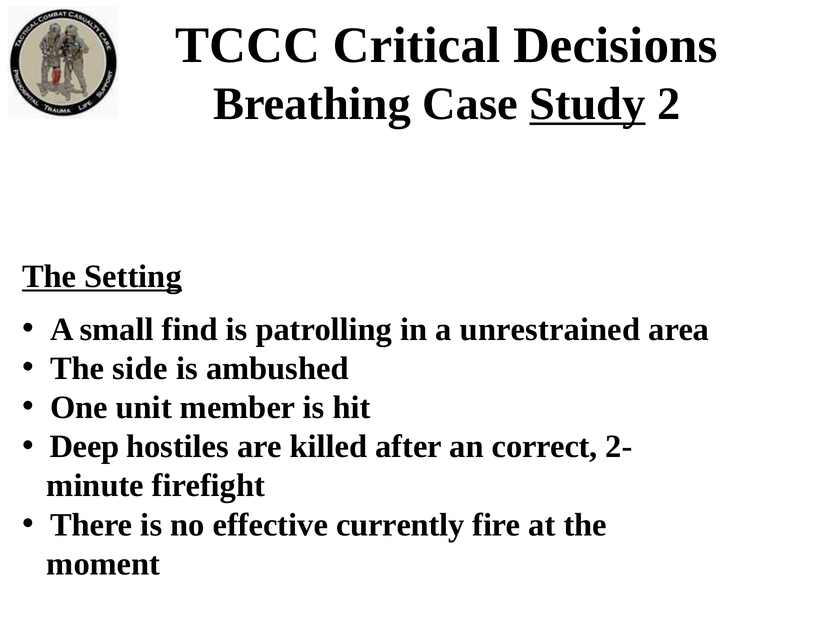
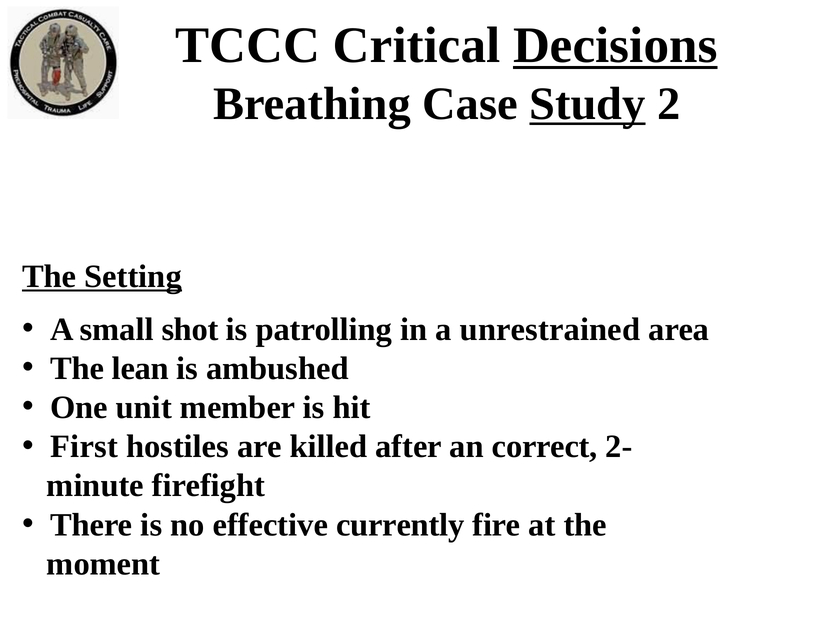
Decisions underline: none -> present
find: find -> shot
side: side -> lean
Deep: Deep -> First
